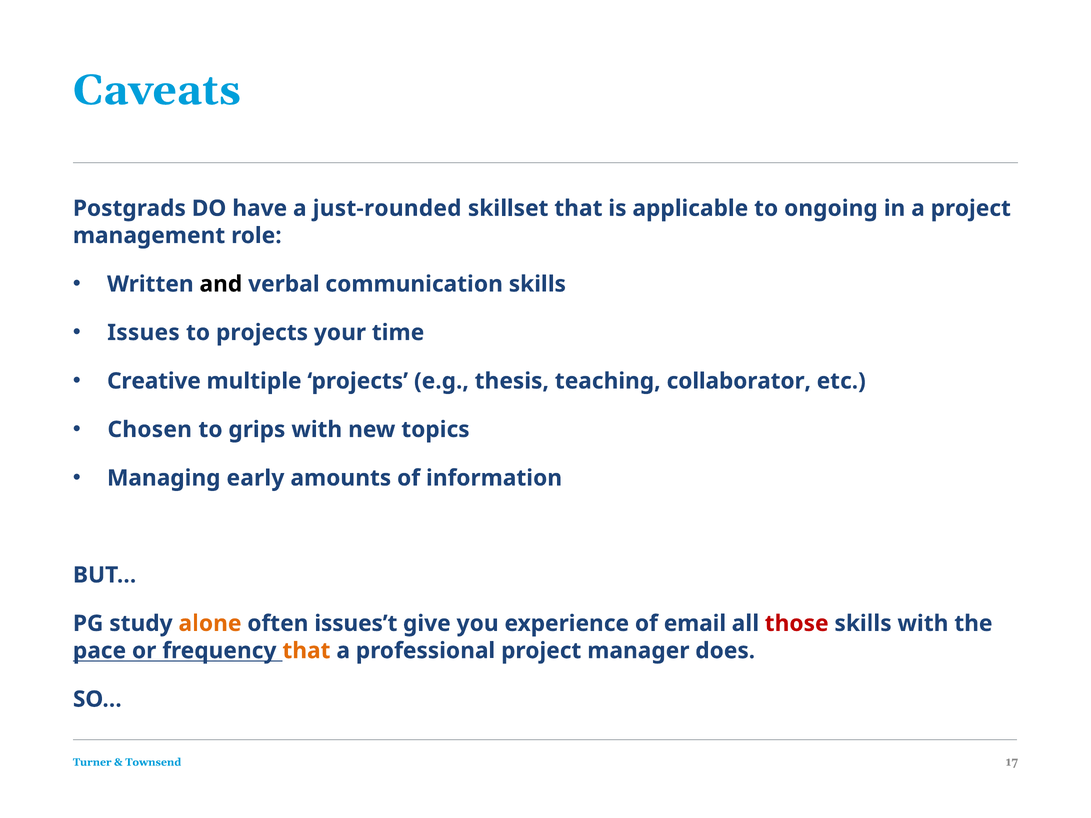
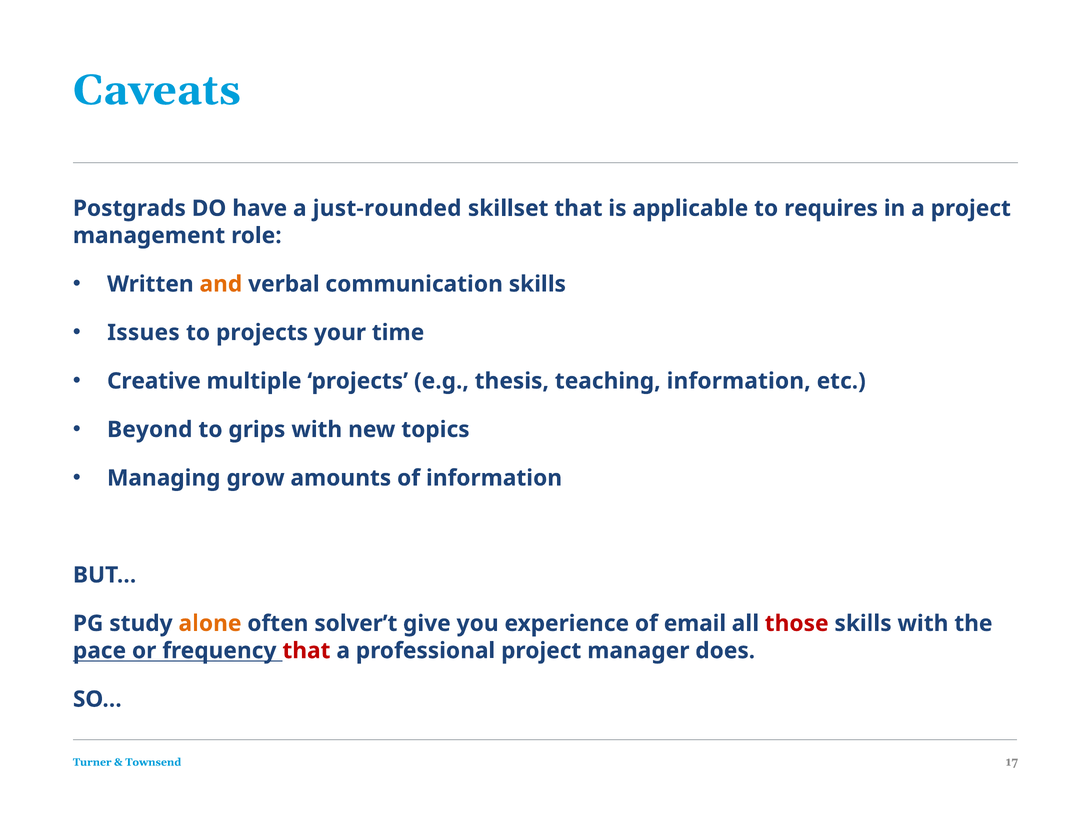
ongoing: ongoing -> requires
and colour: black -> orange
teaching collaborator: collaborator -> information
Chosen: Chosen -> Beyond
early: early -> grow
issues’t: issues’t -> solver’t
that at (306, 651) colour: orange -> red
